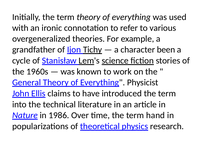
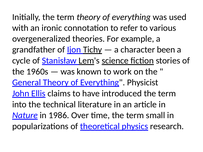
hand: hand -> small
